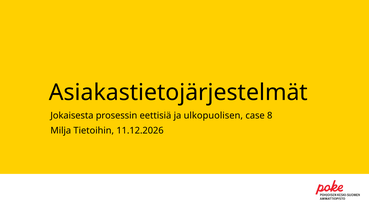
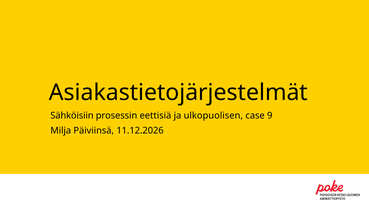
Jokaisesta: Jokaisesta -> Sähköisiin
8: 8 -> 9
Tietoihin: Tietoihin -> Päiviinsä
